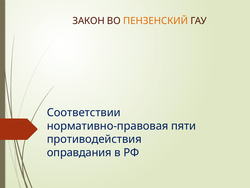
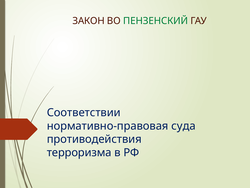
ПЕНЗЕНСКИЙ colour: orange -> green
пяти: пяти -> суда
оправдания: оправдания -> терроризма
